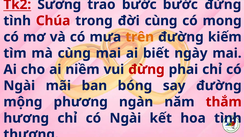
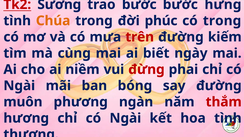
bước đừng: đừng -> hưng
Chúa colour: red -> orange
cùng at (161, 21): cùng -> phúc
có mong: mong -> trong
trên colour: orange -> red
mộng: mộng -> muôn
